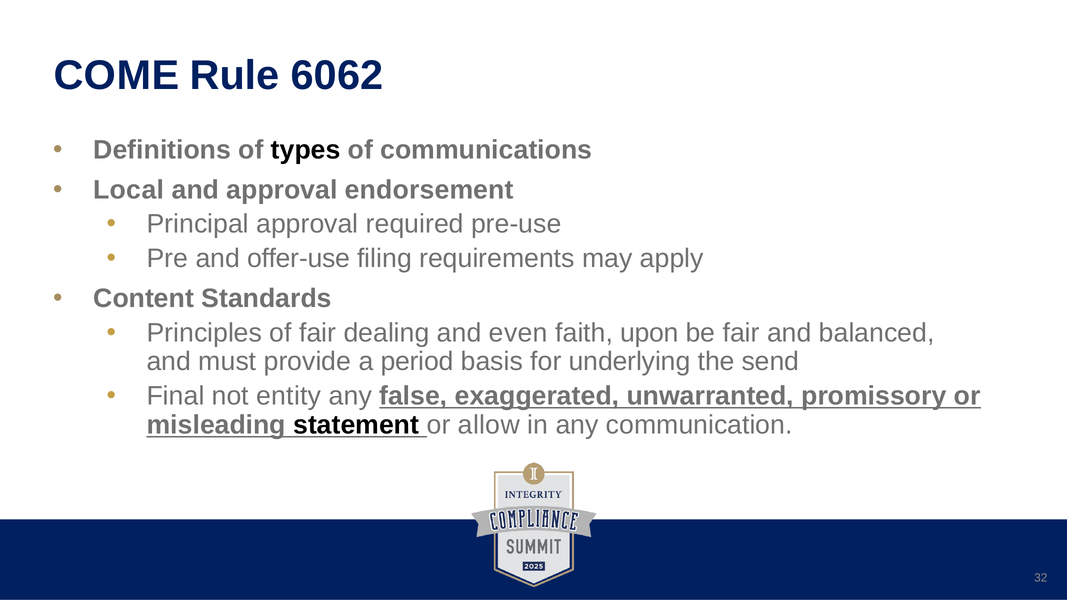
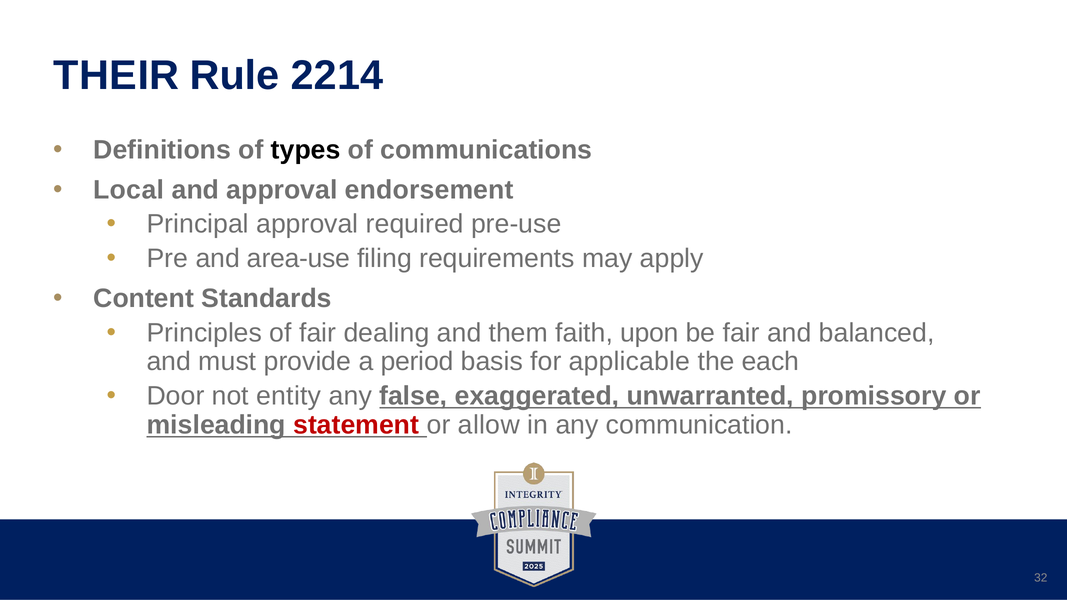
COME: COME -> THEIR
6062: 6062 -> 2214
offer-use: offer-use -> area-use
even: even -> them
underlying: underlying -> applicable
send: send -> each
Final: Final -> Door
statement colour: black -> red
